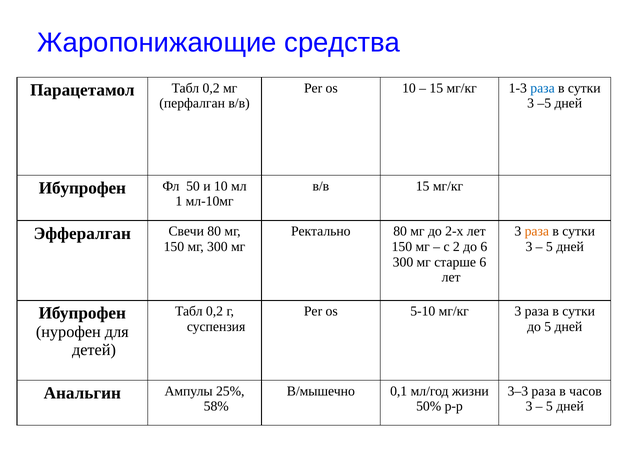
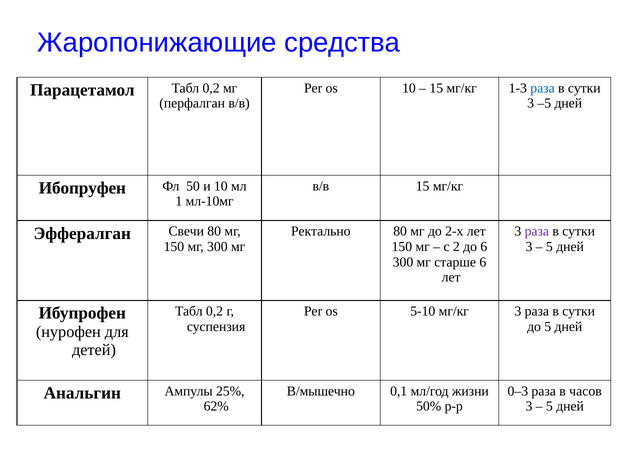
Ибупрофен at (82, 188): Ибупрофен -> Ибопруфен
раза at (537, 231) colour: orange -> purple
3–3: 3–3 -> 0–3
58%: 58% -> 62%
